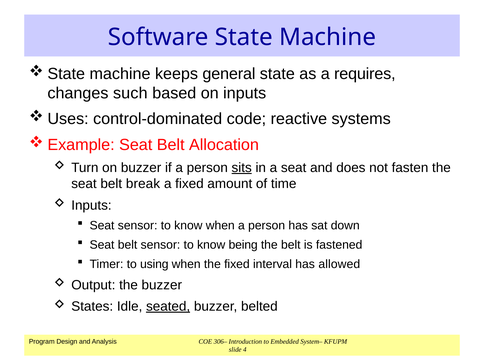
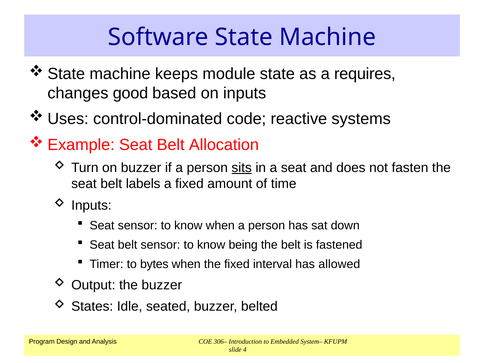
general: general -> module
such: such -> good
break: break -> labels
using: using -> bytes
seated underline: present -> none
